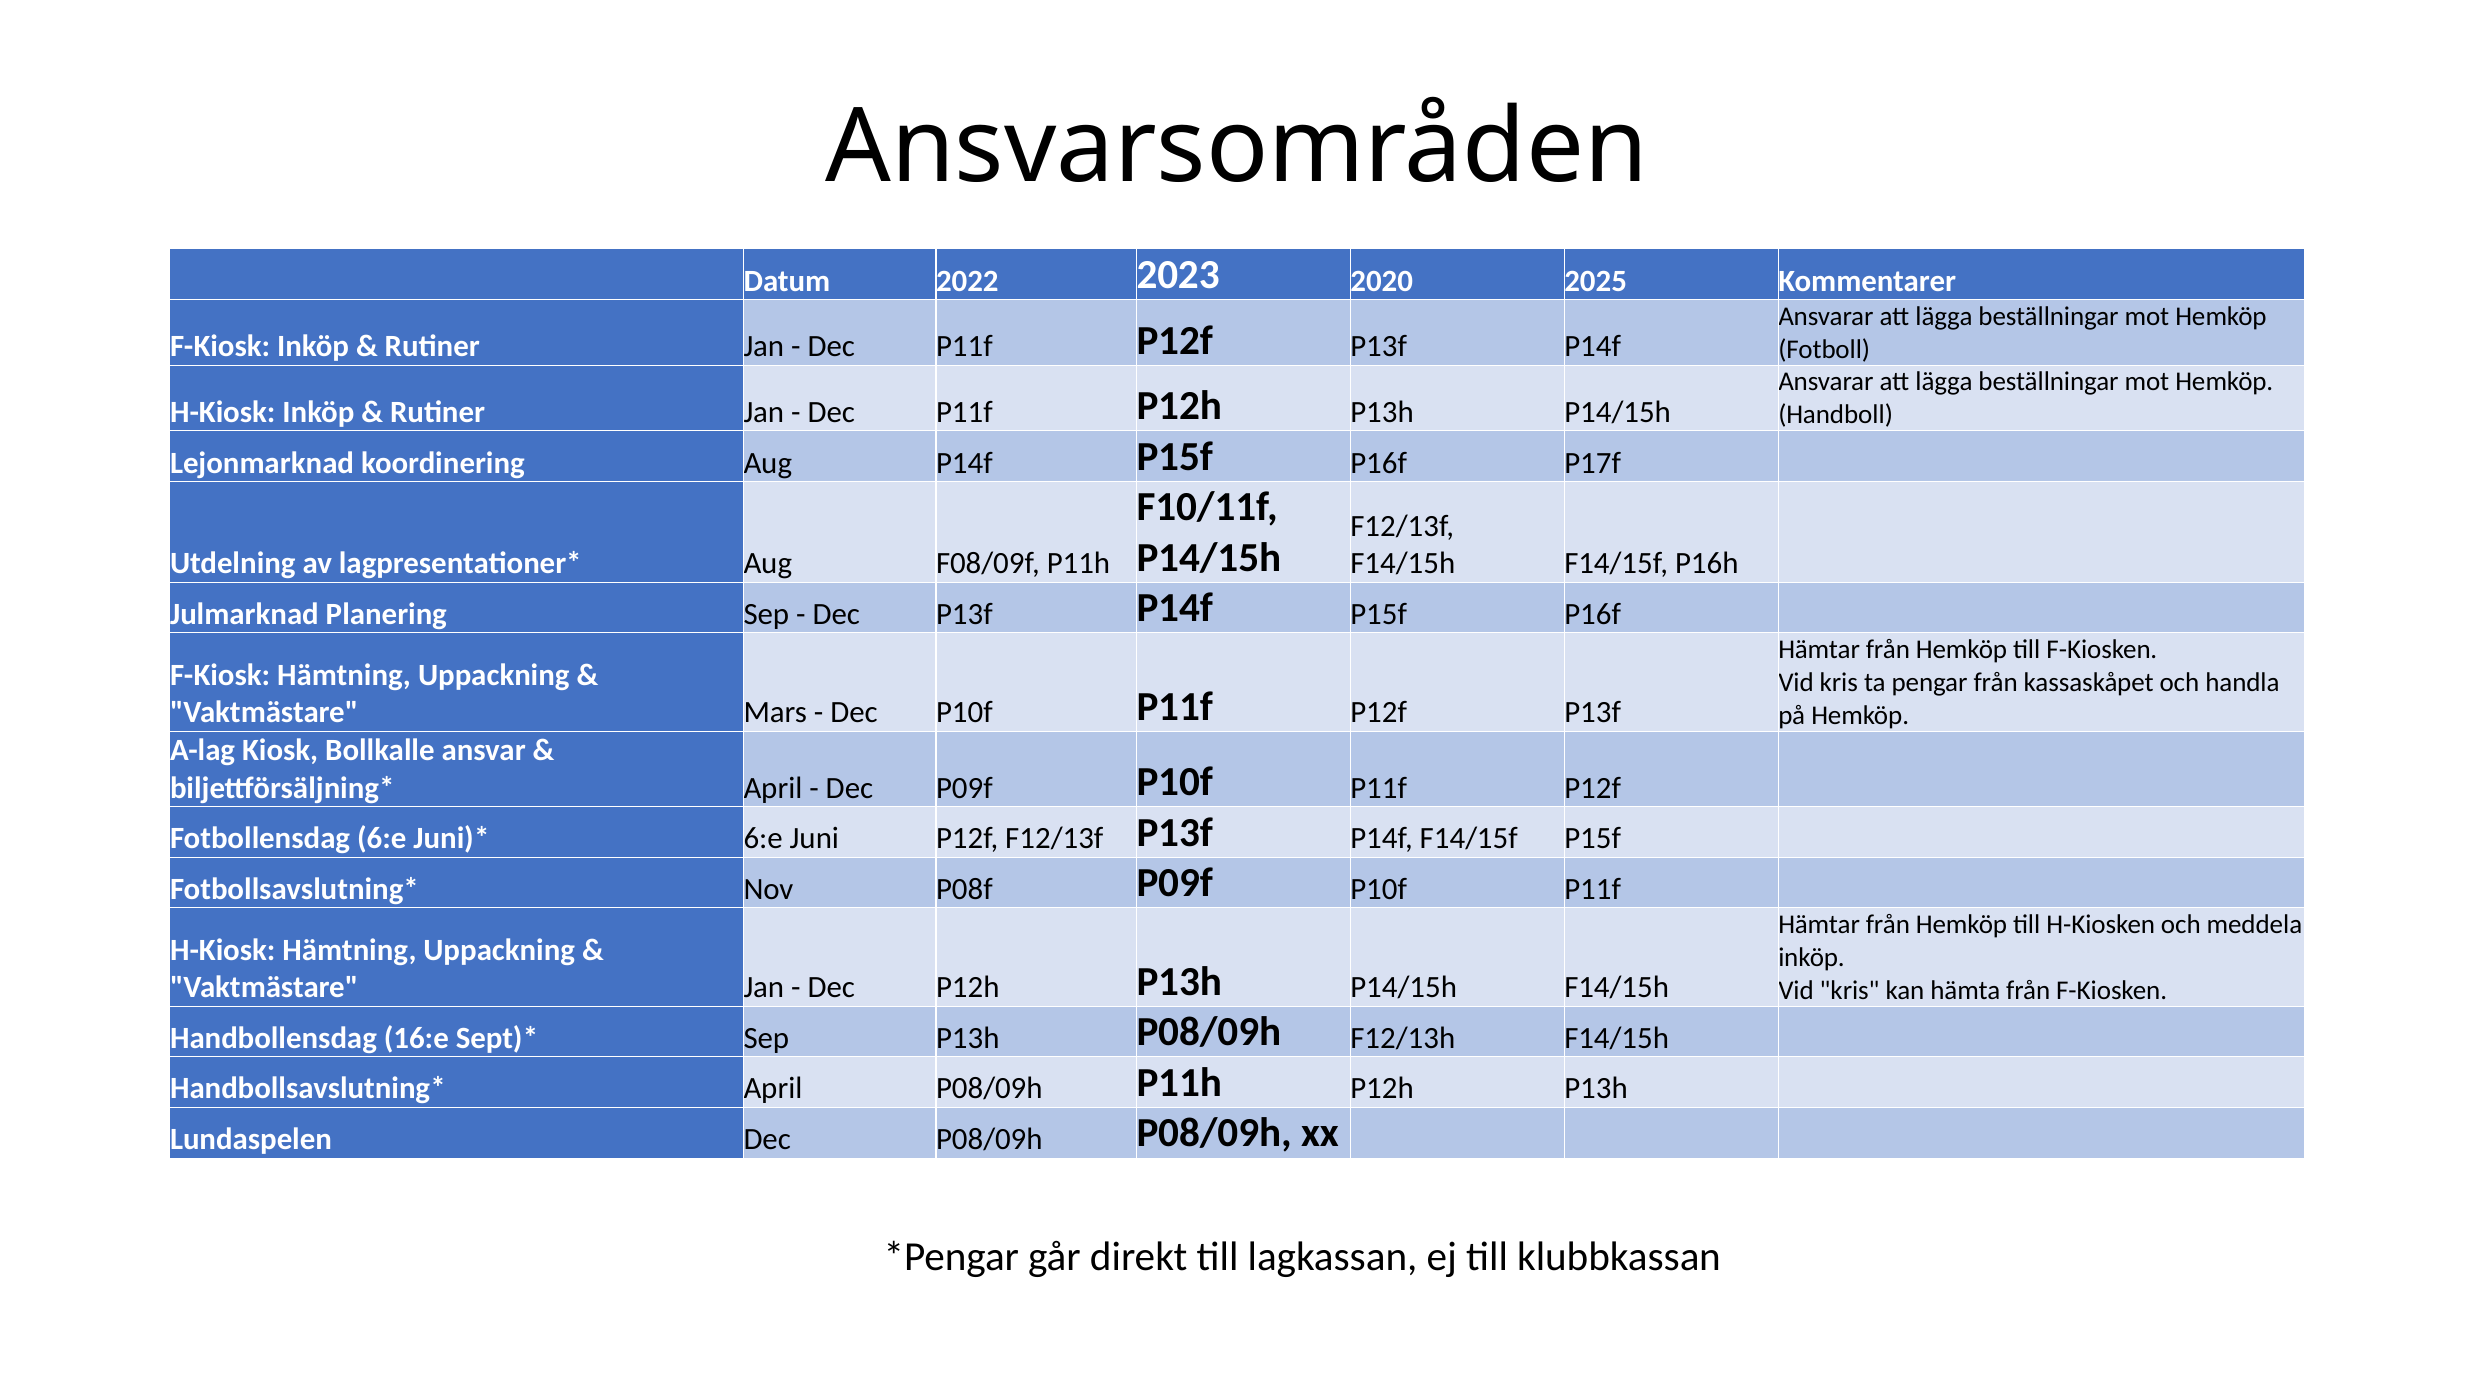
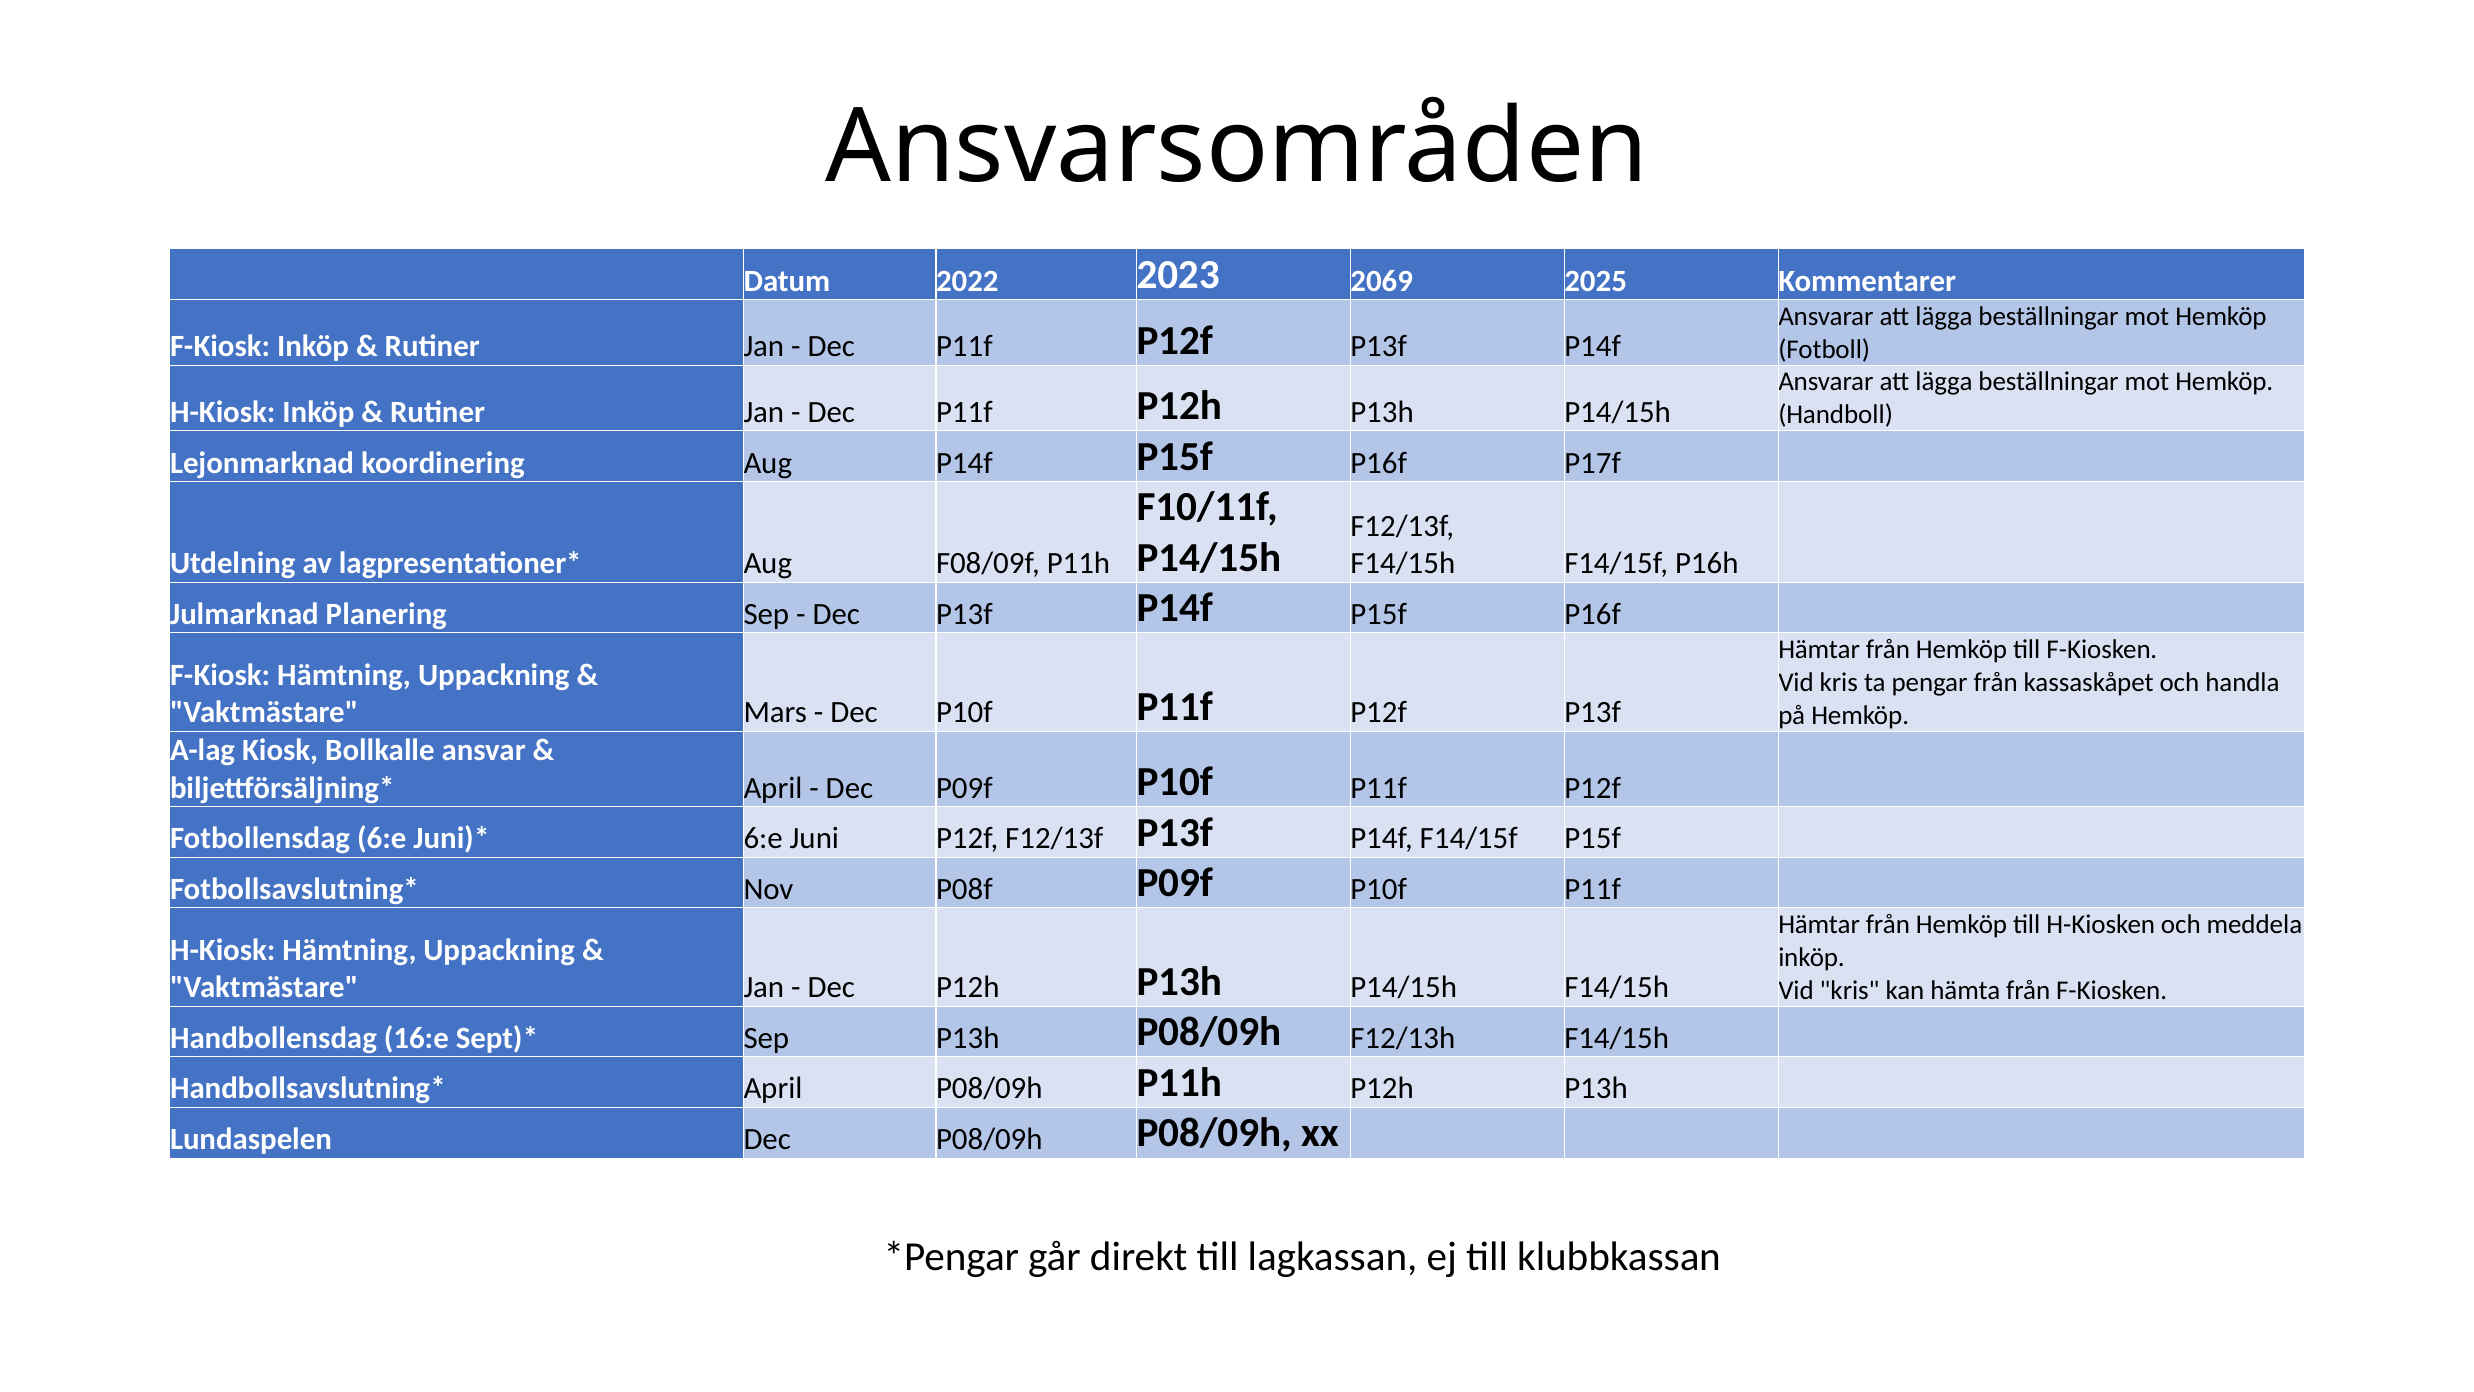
2020: 2020 -> 2069
